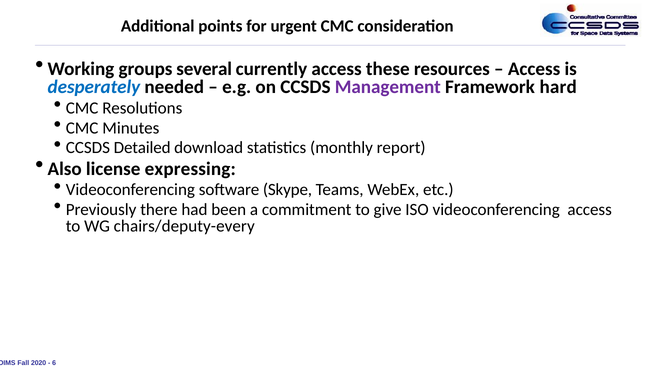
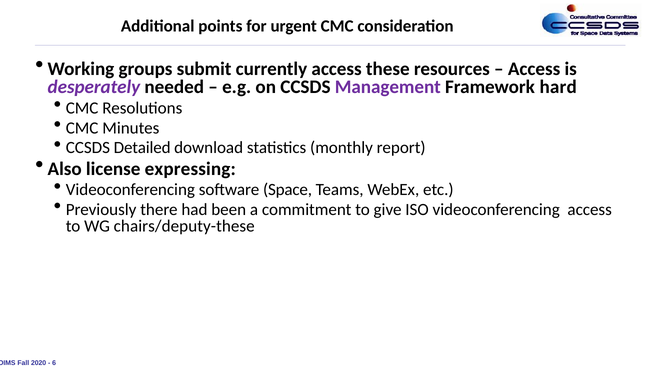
several: several -> submit
desperately colour: blue -> purple
Skype: Skype -> Space
chairs/deputy-every: chairs/deputy-every -> chairs/deputy-these
